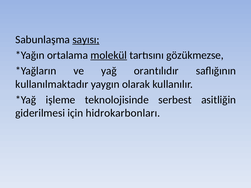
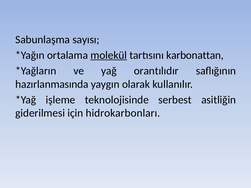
sayısı underline: present -> none
gözükmezse: gözükmezse -> karbonattan
kullanılmaktadır: kullanılmaktadır -> hazırlanmasında
